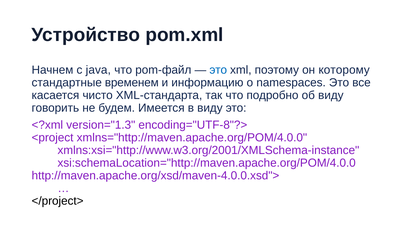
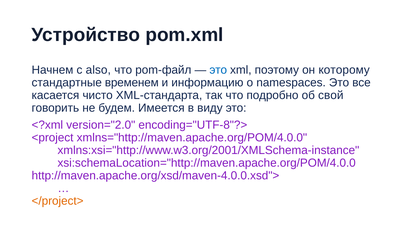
java: java -> also
об виду: виду -> свой
version="1.3: version="1.3 -> version="2.0
</project> colour: black -> orange
